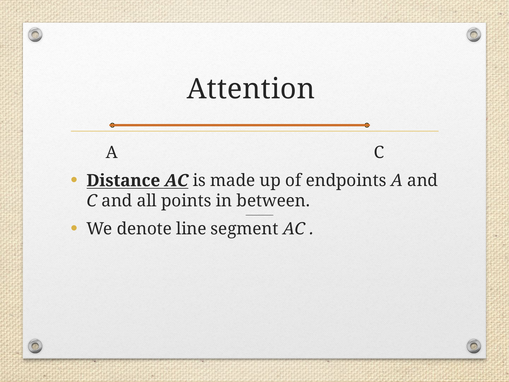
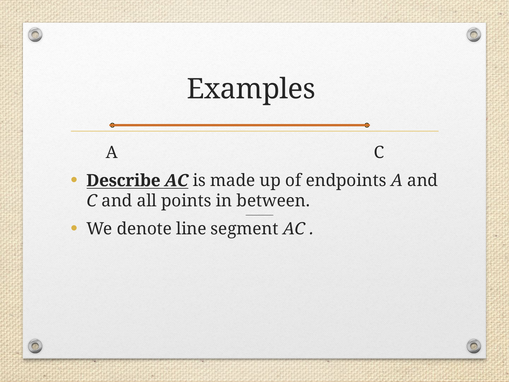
Attention: Attention -> Examples
Distance: Distance -> Describe
